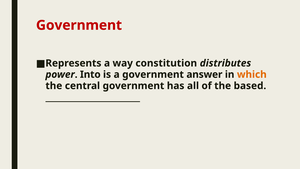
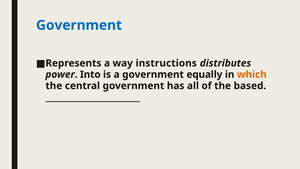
Government at (79, 25) colour: red -> blue
constitution: constitution -> instructions
answer: answer -> equally
